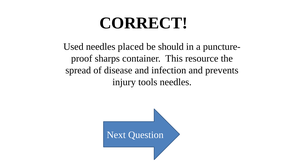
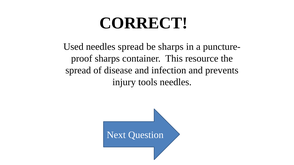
needles placed: placed -> spread
be should: should -> sharps
